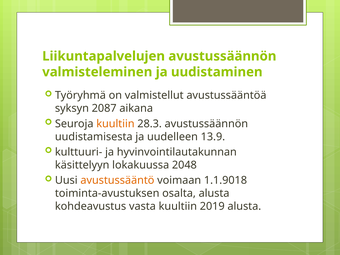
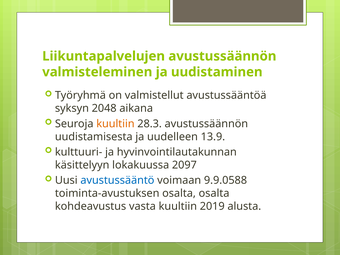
2087: 2087 -> 2048
2048: 2048 -> 2097
avustussääntö colour: orange -> blue
1.1.9018: 1.1.9018 -> 9.9.0588
osalta alusta: alusta -> osalta
